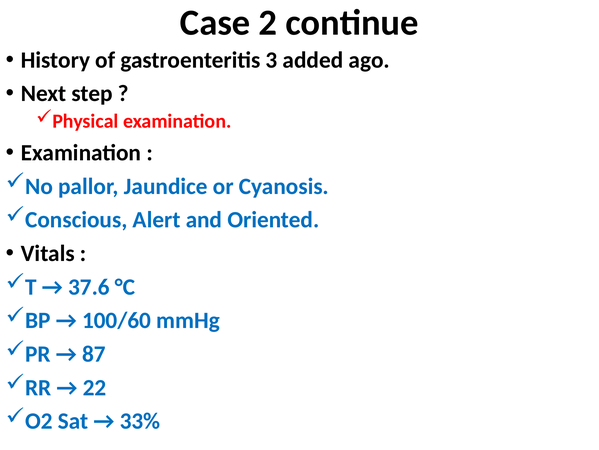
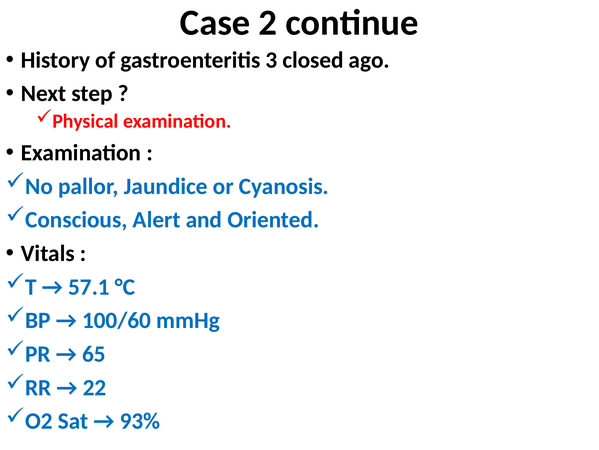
added: added -> closed
37.6: 37.6 -> 57.1
87: 87 -> 65
33%: 33% -> 93%
